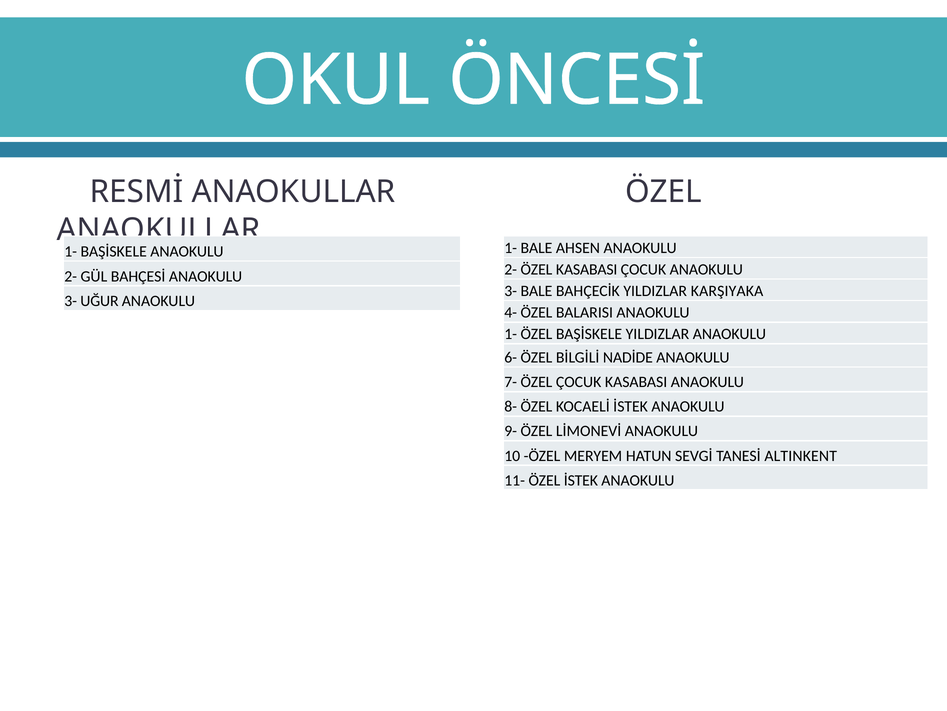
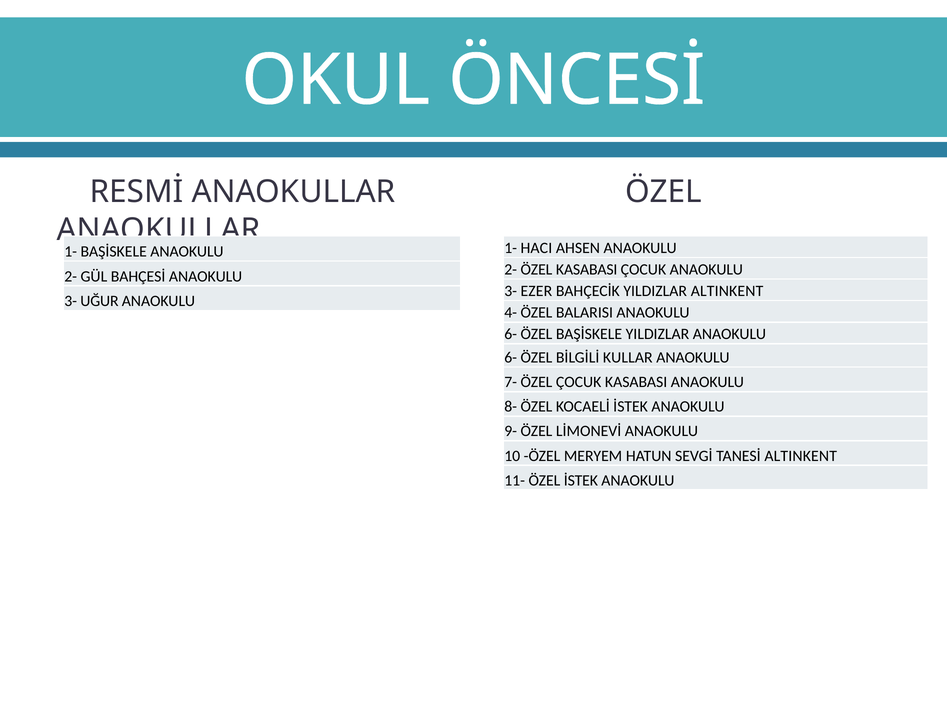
1- BALE: BALE -> HACI
3- BALE: BALE -> EZER
YILDIZLAR KARŞIYAKA: KARŞIYAKA -> ALTINKENT
1- at (511, 334): 1- -> 6-
NADİDE: NADİDE -> KULLAR
